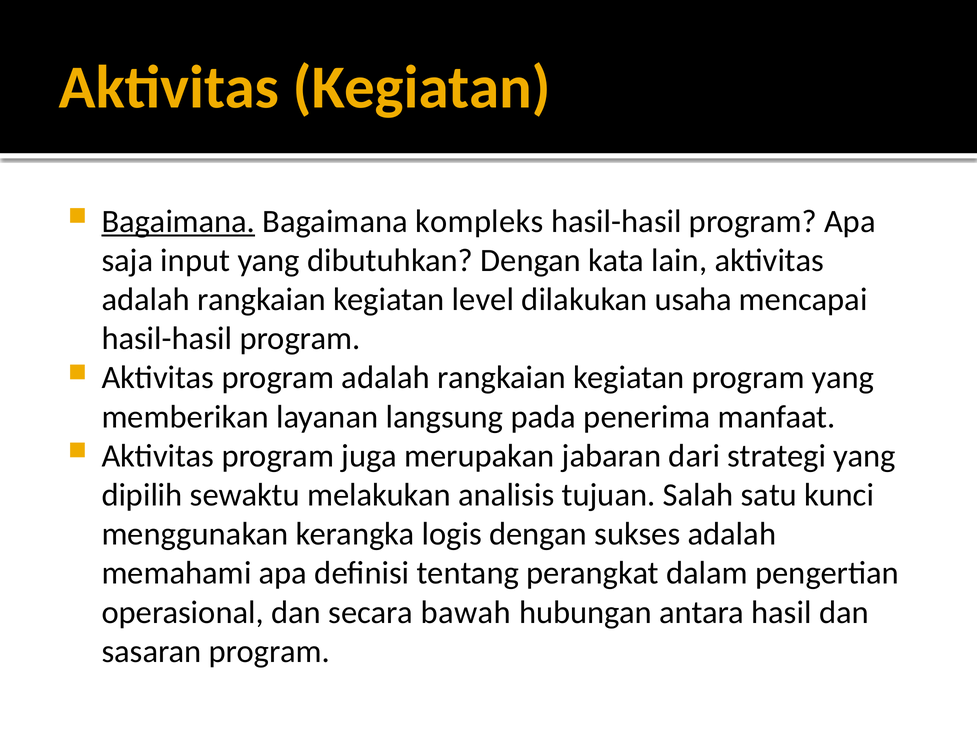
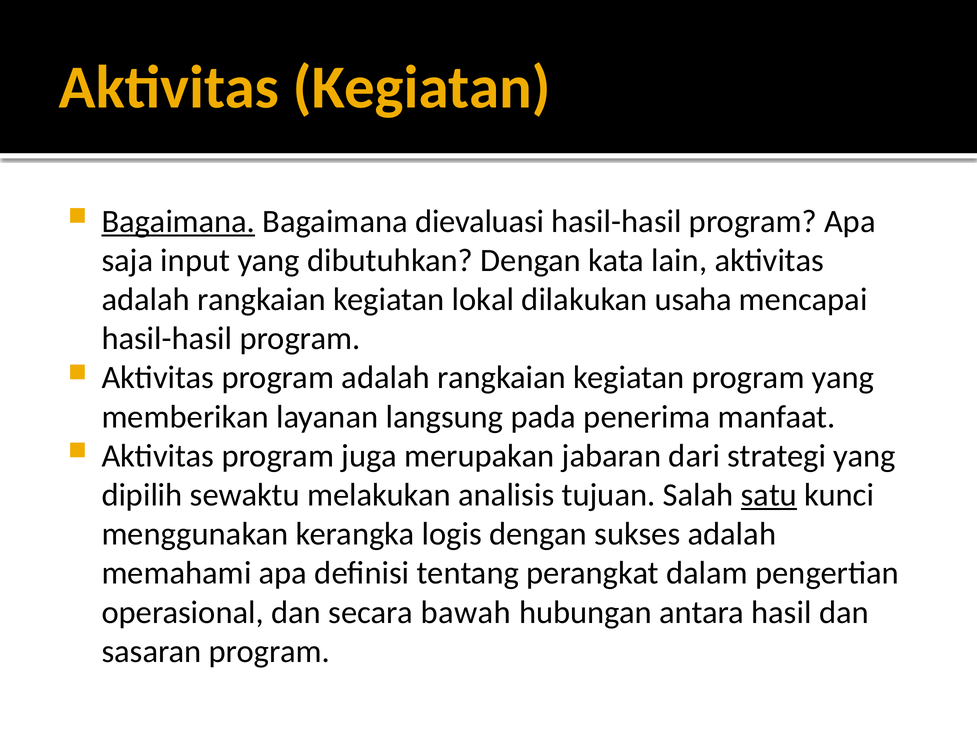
kompleks: kompleks -> dievaluasi
level: level -> lokal
satu underline: none -> present
